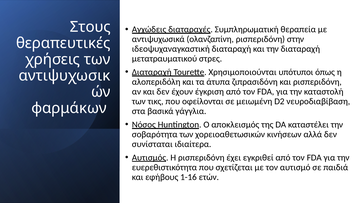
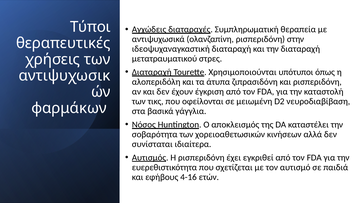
Στους: Στους -> Τύποι
1-16: 1-16 -> 4-16
